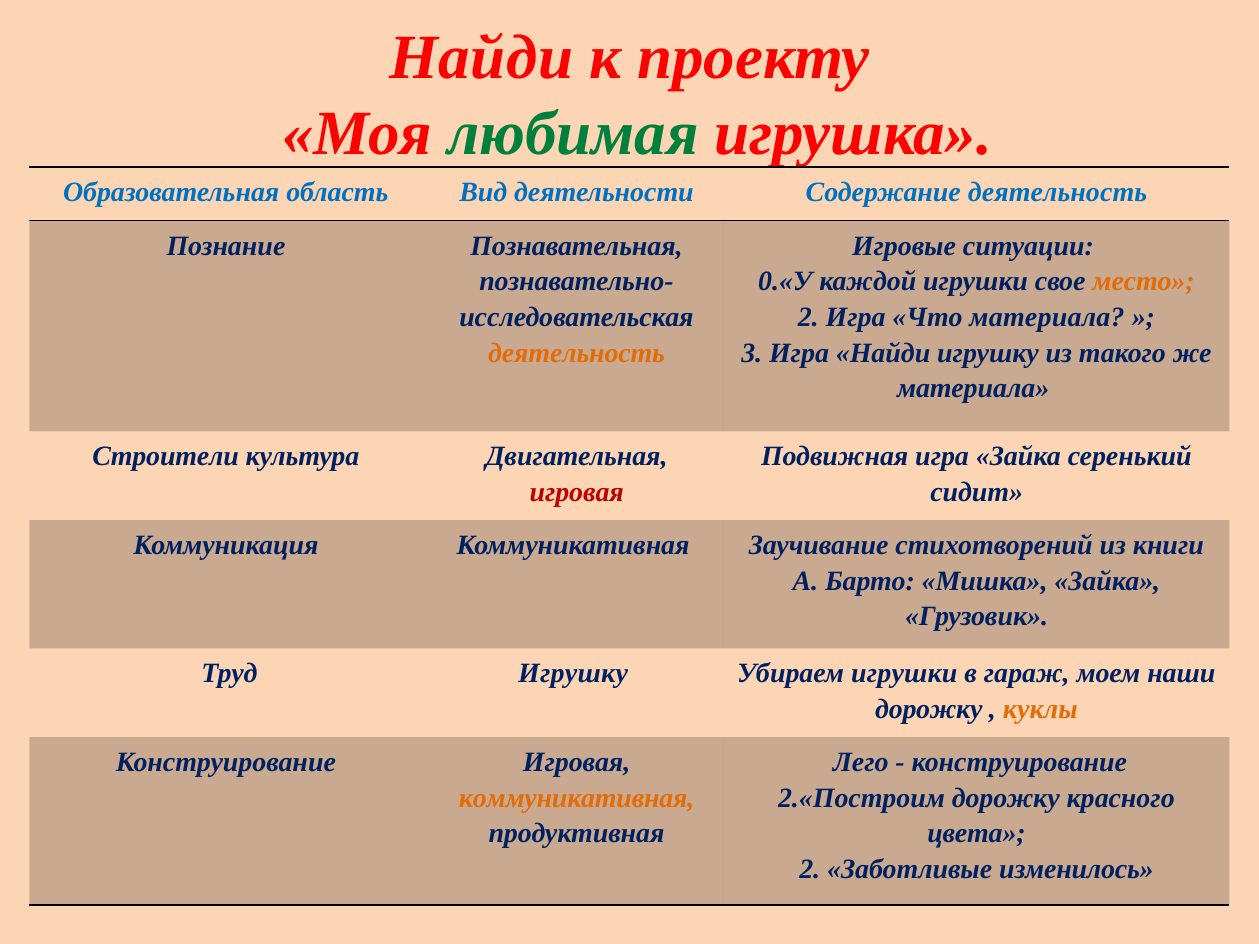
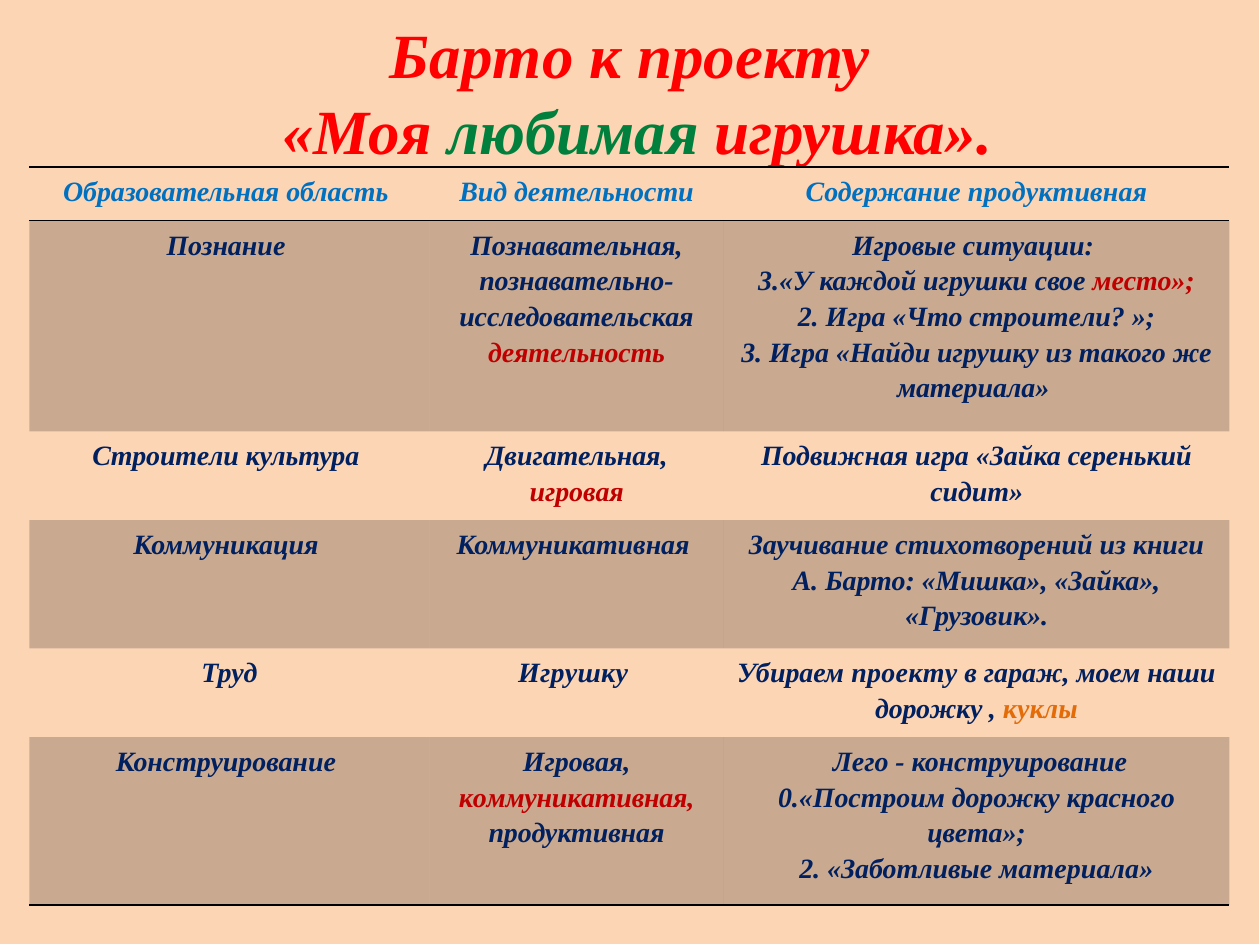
Найди at (481, 58): Найди -> Барто
Содержание деятельность: деятельность -> продуктивная
0.«У: 0.«У -> 3.«У
место colour: orange -> red
Что материала: материала -> строители
деятельность at (577, 353) colour: orange -> red
Убираем игрушки: игрушки -> проекту
коммуникативная at (577, 798) colour: orange -> red
2.«Построим: 2.«Построим -> 0.«Построим
Заботливые изменилось: изменилось -> материала
